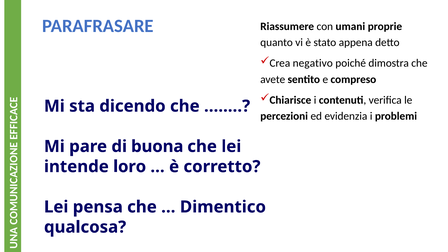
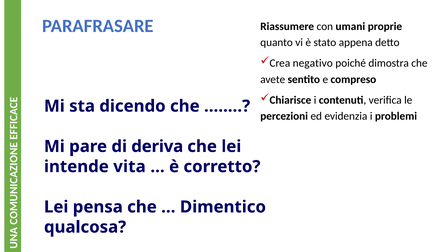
buona: buona -> deriva
loro: loro -> vita
